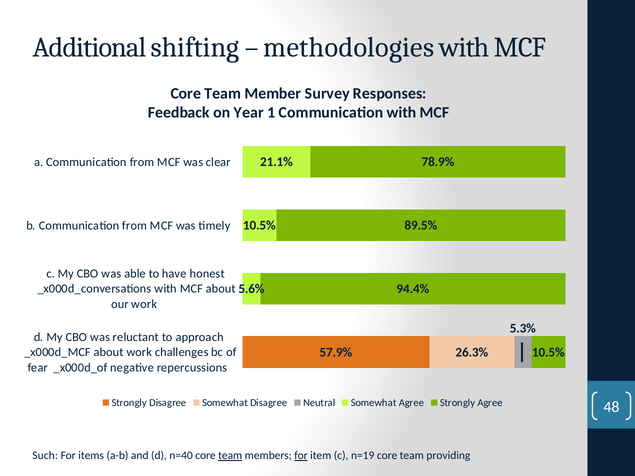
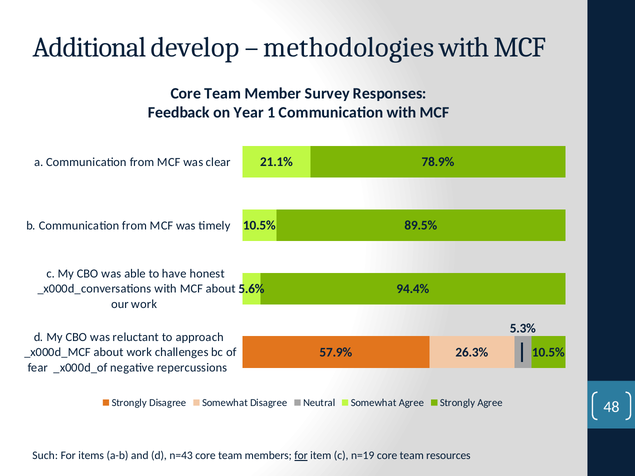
shifting: shifting -> develop
n=40: n=40 -> n=43
team at (230, 456) underline: present -> none
providing: providing -> resources
